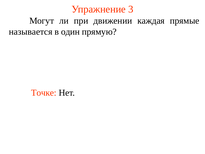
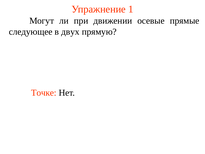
3: 3 -> 1
каждая: каждая -> осевые
называется: называется -> следующее
один: один -> двух
